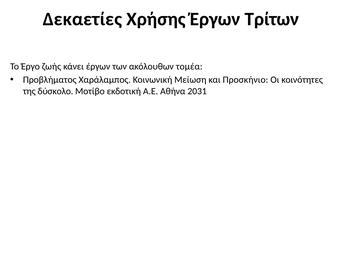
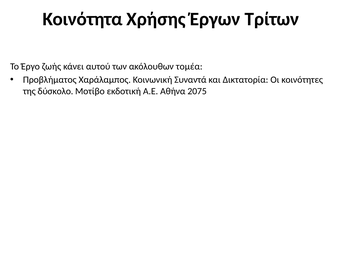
Δεκαετίες: Δεκαετίες -> Κοινότητα
κάνει έργων: έργων -> αυτού
Μείωση: Μείωση -> Συναντά
Προσκήνιο: Προσκήνιο -> Δικτατορία
2031: 2031 -> 2075
